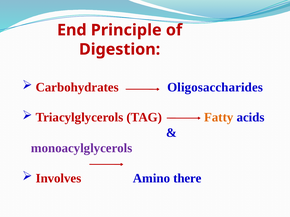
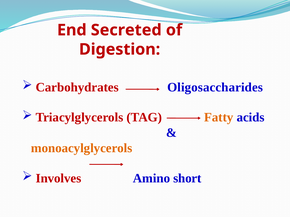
Principle: Principle -> Secreted
monoacylglycerols colour: purple -> orange
there: there -> short
